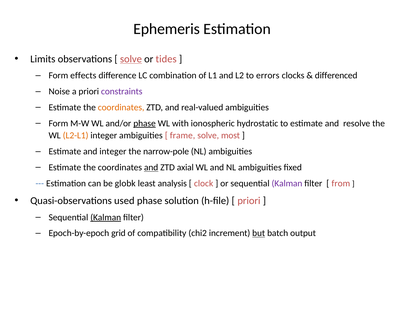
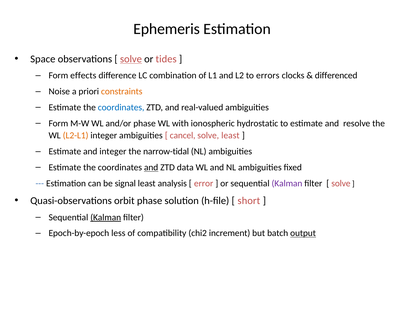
Limits: Limits -> Space
constraints colour: purple -> orange
coordinates at (121, 108) colour: orange -> blue
phase at (145, 124) underline: present -> none
frame: frame -> cancel
solve most: most -> least
narrow-pole: narrow-pole -> narrow-tidal
axial: axial -> data
globk: globk -> signal
clock: clock -> error
from at (341, 184): from -> solve
used: used -> orbit
priori at (249, 201): priori -> short
grid: grid -> less
but underline: present -> none
output underline: none -> present
